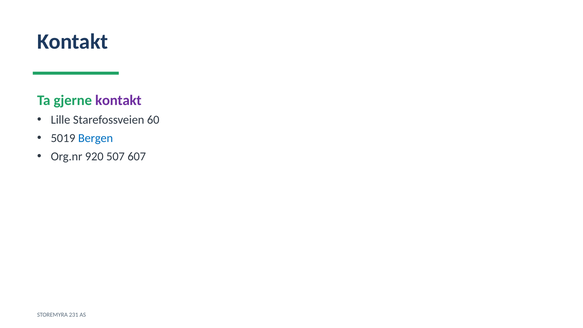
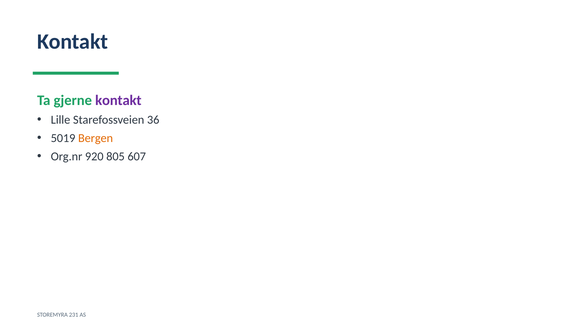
60: 60 -> 36
Bergen colour: blue -> orange
507: 507 -> 805
